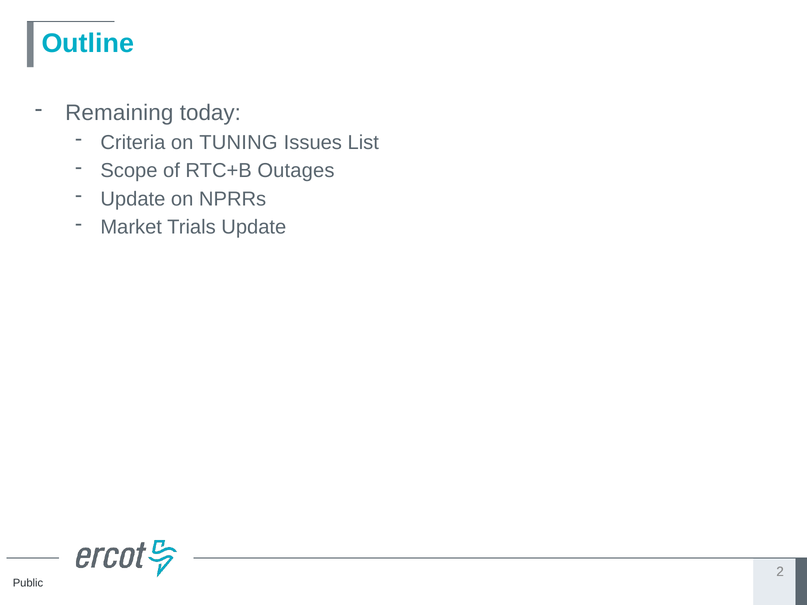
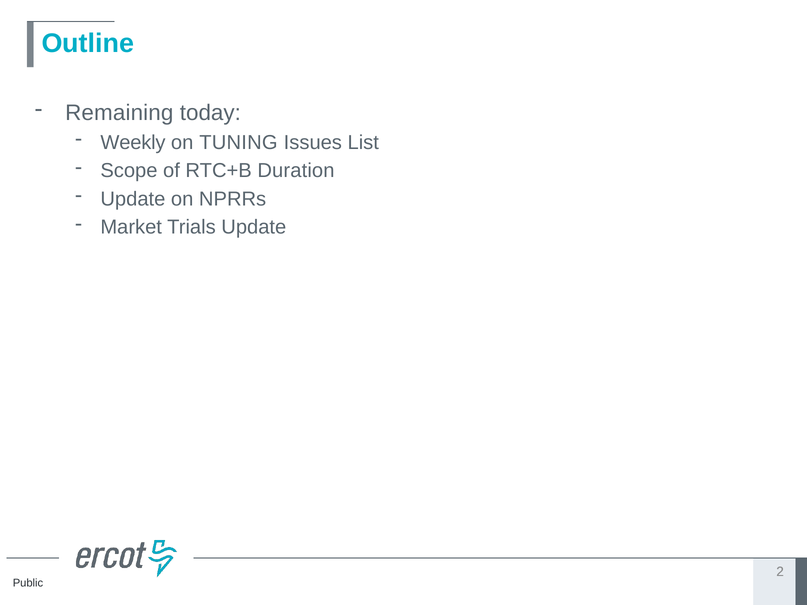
Criteria: Criteria -> Weekly
Outages: Outages -> Duration
